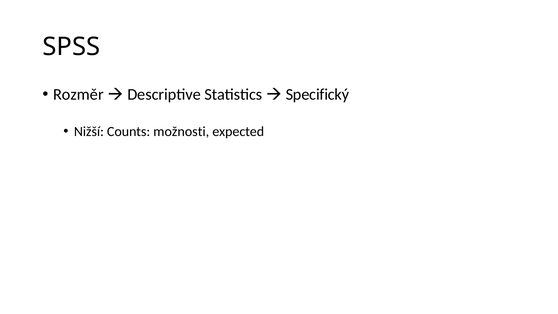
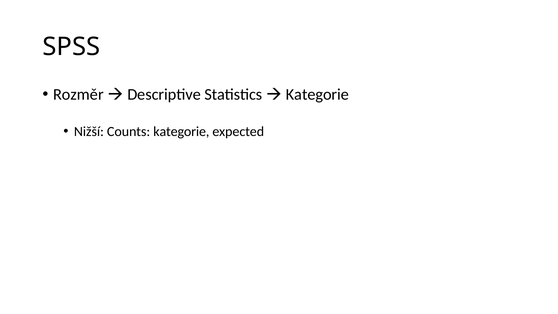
Specifický at (317, 94): Specifický -> Kategorie
Counts možnosti: možnosti -> kategorie
